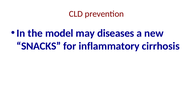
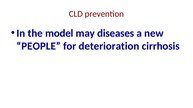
SNACKS: SNACKS -> PEOPLE
inflammatory: inflammatory -> deterioration
